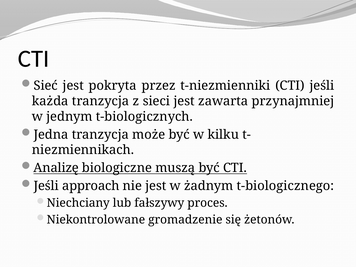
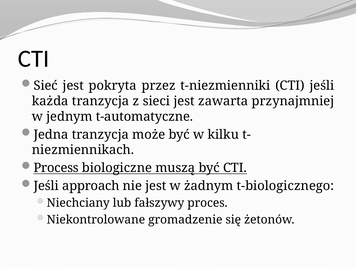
t-biologicznych: t-biologicznych -> t-automatyczne
Analizę: Analizę -> Process
